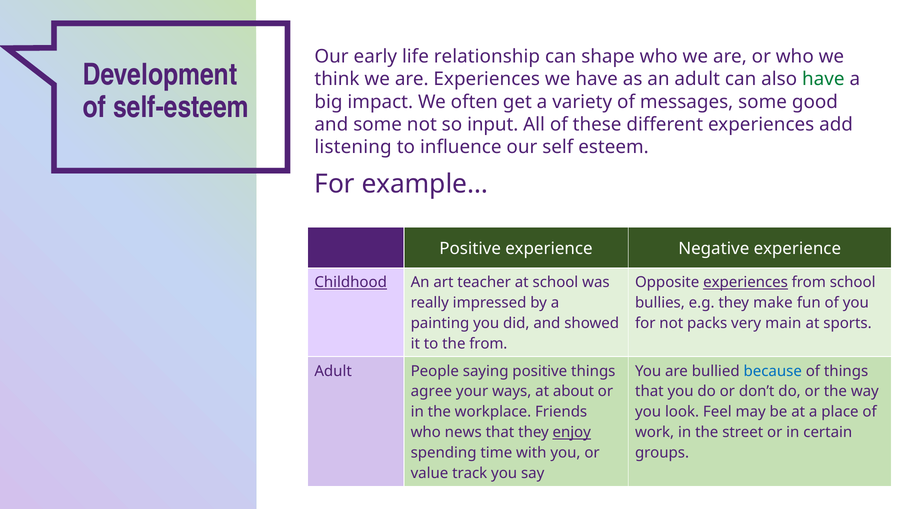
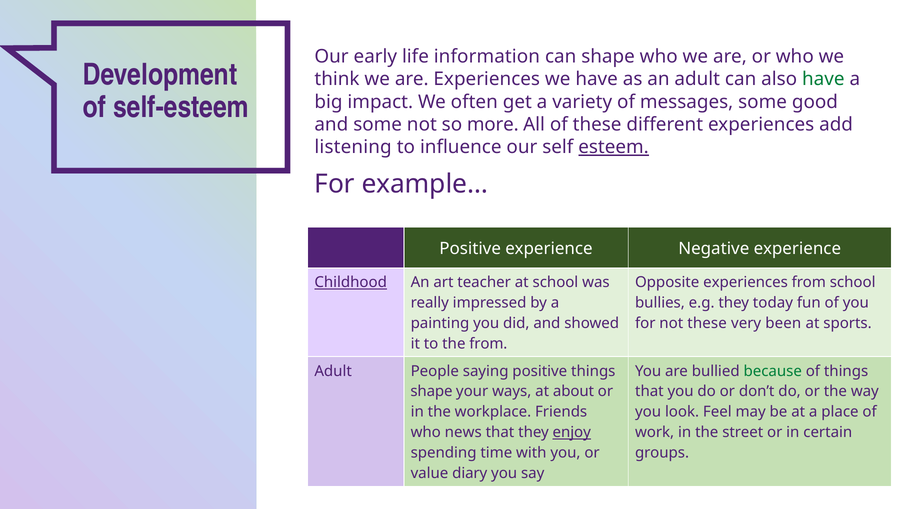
relationship: relationship -> information
input: input -> more
esteem underline: none -> present
experiences at (746, 282) underline: present -> none
make: make -> today
not packs: packs -> these
main: main -> been
because colour: blue -> green
agree at (431, 392): agree -> shape
track: track -> diary
